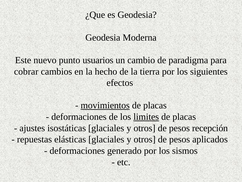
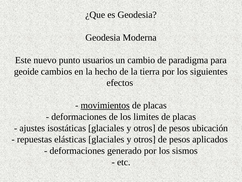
cobrar: cobrar -> geoide
limites underline: present -> none
recepción: recepción -> ubicación
